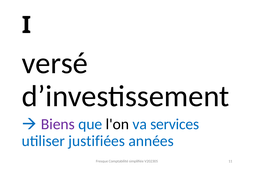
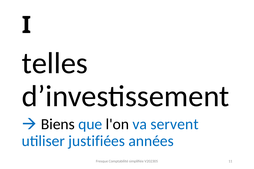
versé: versé -> telles
Biens colour: purple -> black
services: services -> servent
